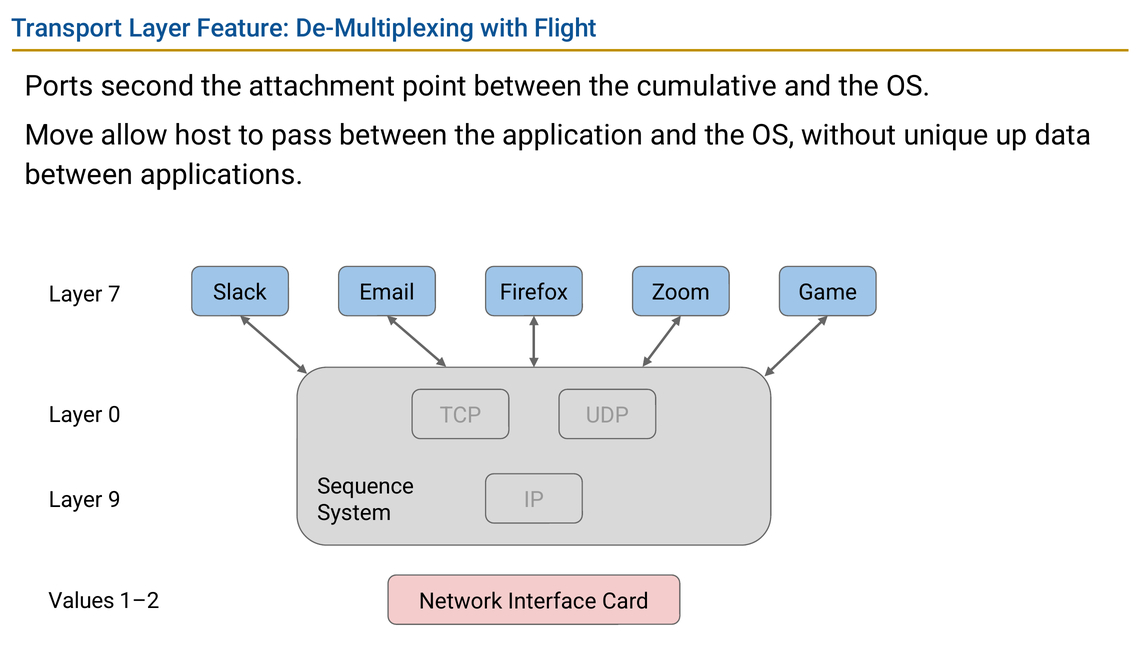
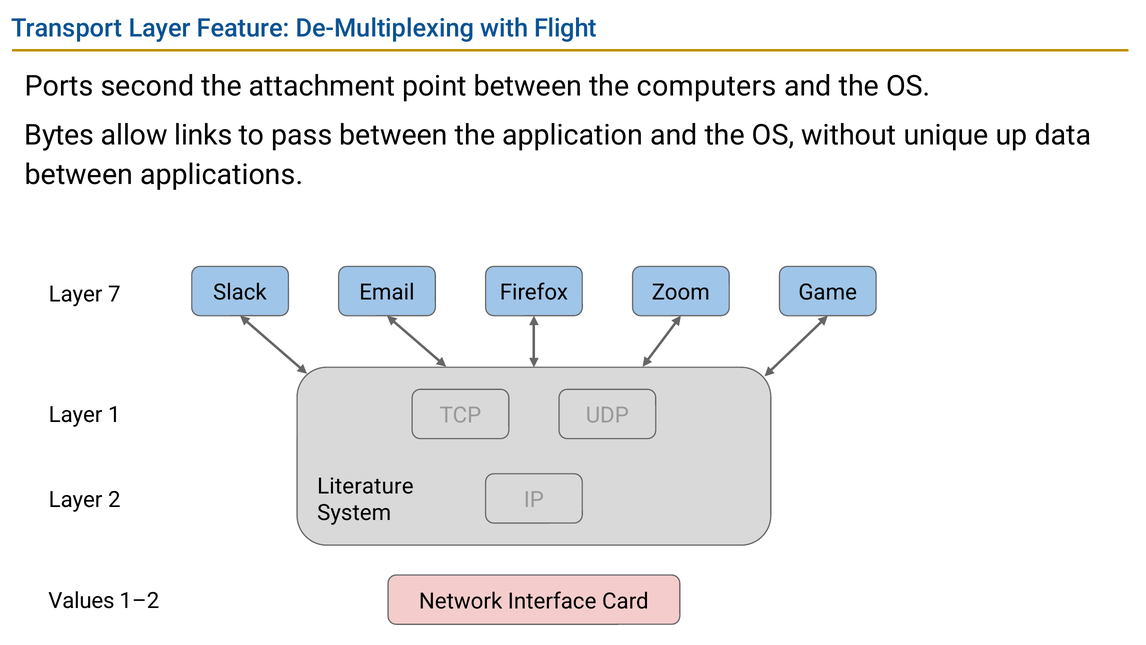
cumulative: cumulative -> computers
Move: Move -> Bytes
host: host -> links
0: 0 -> 1
Sequence: Sequence -> Literature
9: 9 -> 2
